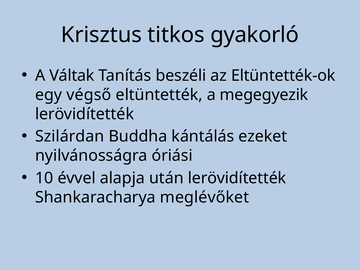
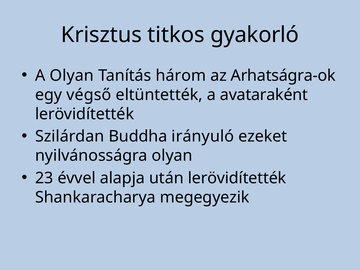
A Váltak: Váltak -> Olyan
beszéli: beszéli -> három
Eltüntették-ok: Eltüntették-ok -> Arhatságra-ok
megegyezik: megegyezik -> avataraként
kántálás: kántálás -> irányuló
nyilvánosságra óriási: óriási -> olyan
10: 10 -> 23
meglévőket: meglévőket -> megegyezik
